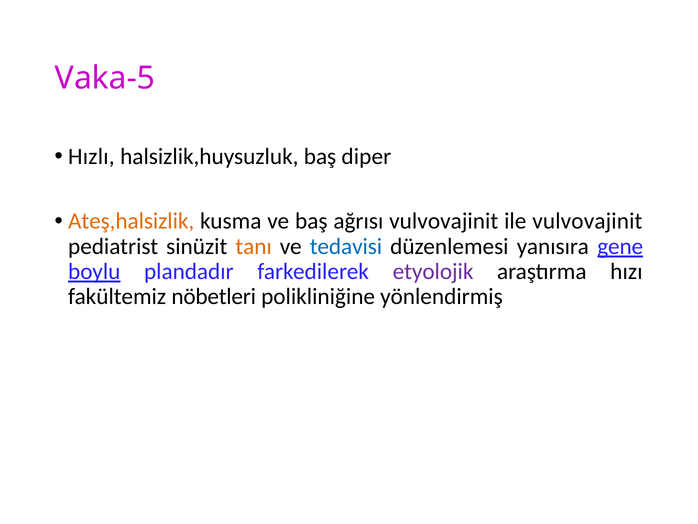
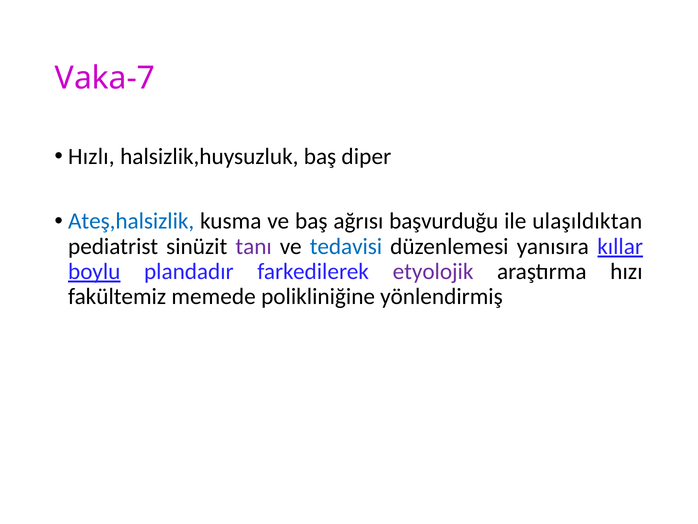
Vaka-5: Vaka-5 -> Vaka-7
Ateş,halsizlik colour: orange -> blue
ağrısı vulvovajinit: vulvovajinit -> başvurduğu
ile vulvovajinit: vulvovajinit -> ulaşıldıktan
tanı colour: orange -> purple
gene: gene -> kıllar
nöbetleri: nöbetleri -> memede
